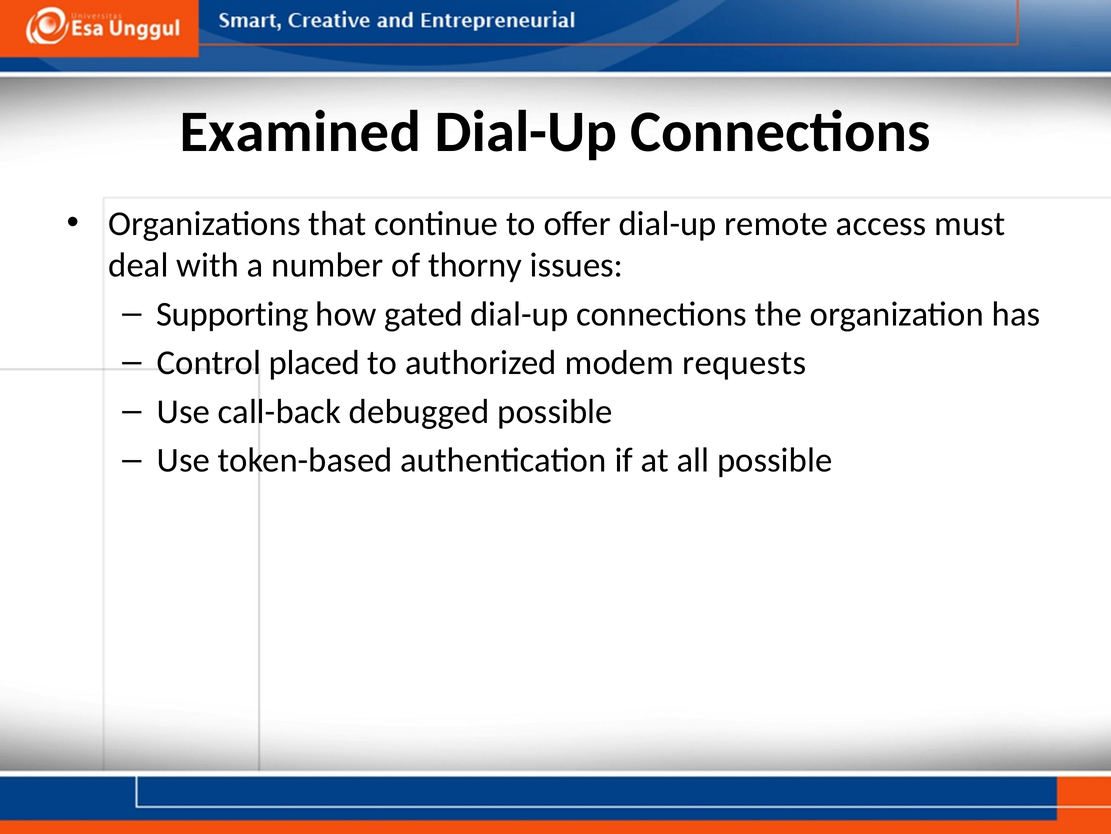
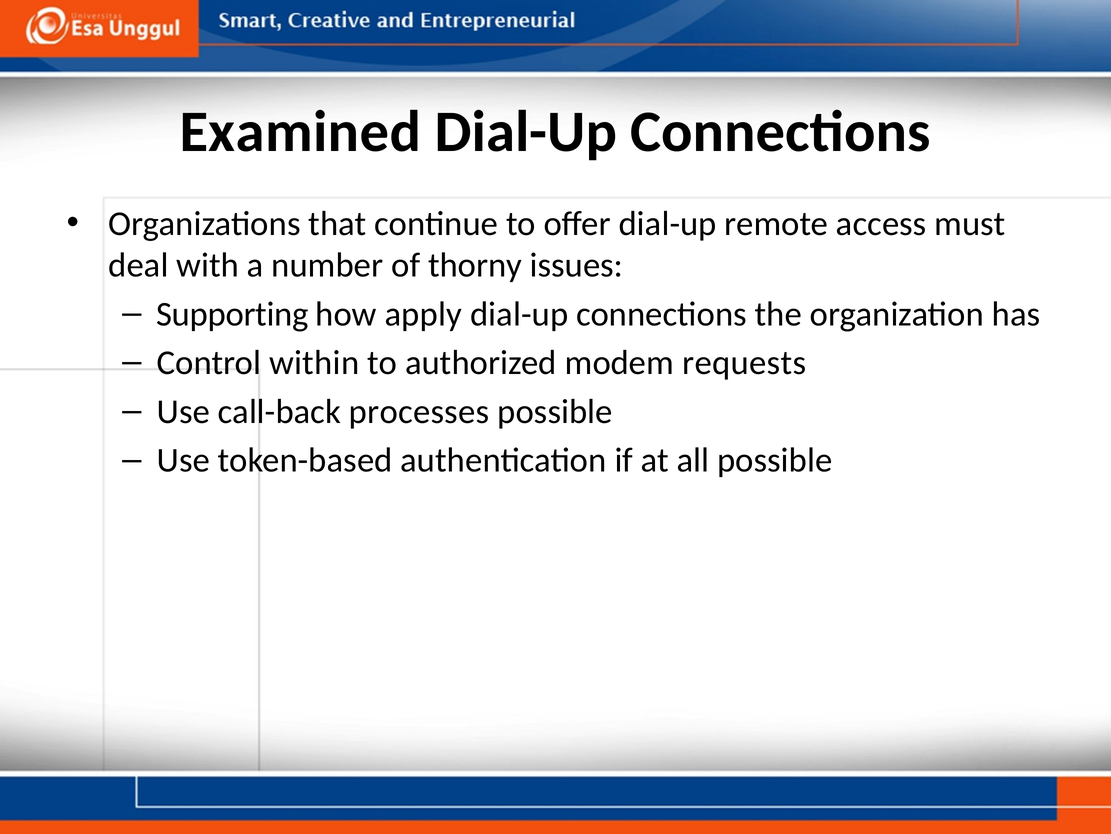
gated: gated -> apply
placed: placed -> within
debugged: debugged -> processes
